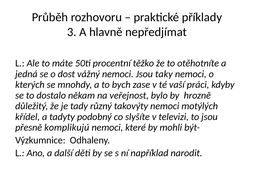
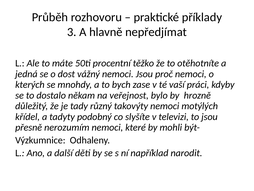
taky: taky -> proč
komplikujú: komplikujú -> nerozumím
